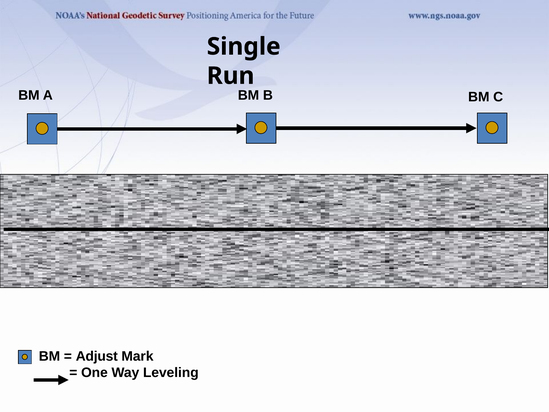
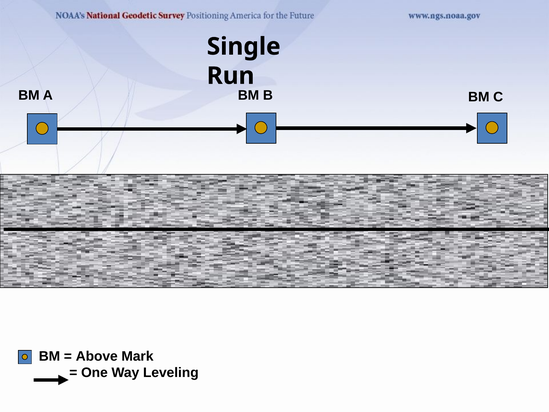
Adjust: Adjust -> Above
